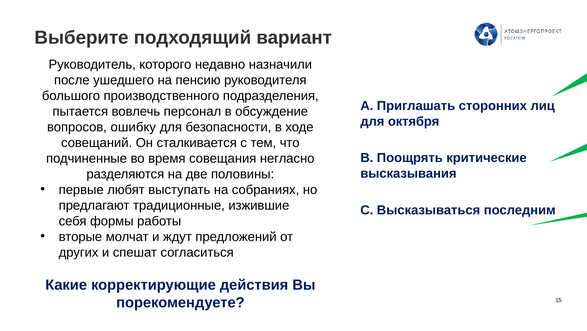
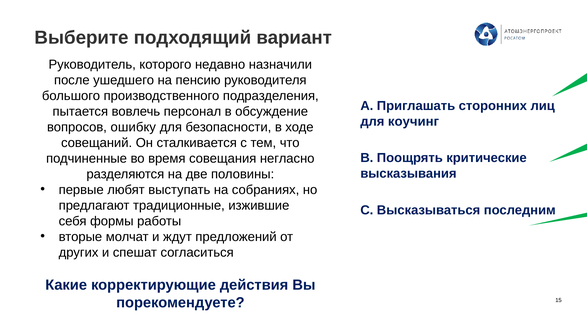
октября: октября -> коучинг
